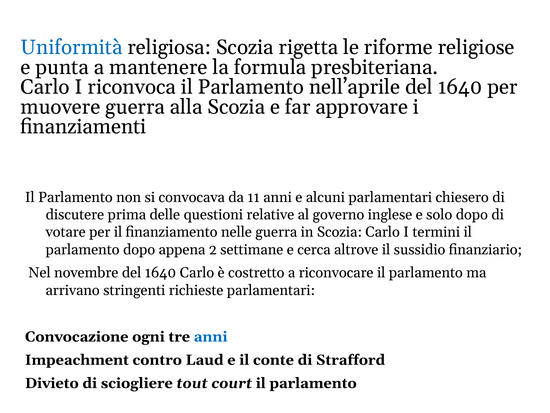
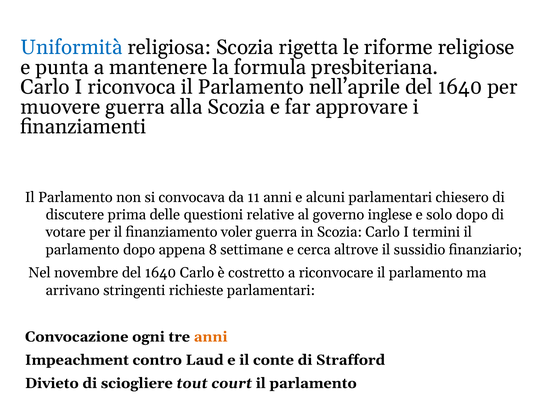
nelle: nelle -> voler
2: 2 -> 8
anni at (211, 336) colour: blue -> orange
